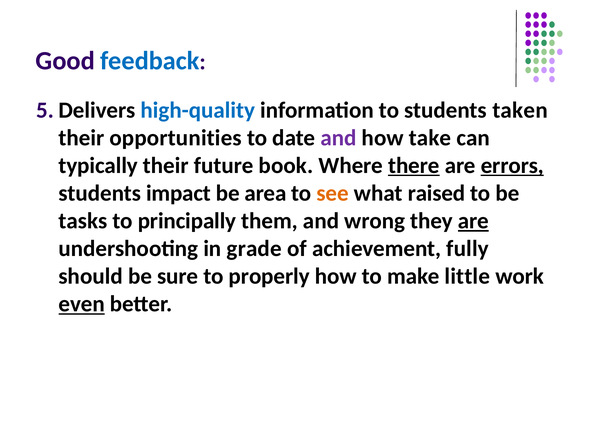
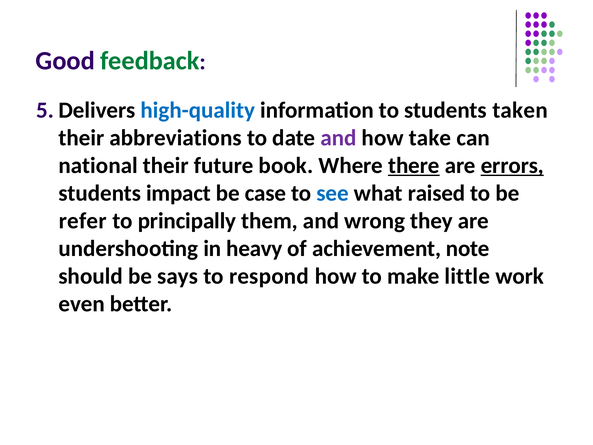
feedback colour: blue -> green
opportunities: opportunities -> abbreviations
typically: typically -> national
area: area -> case
see colour: orange -> blue
tasks: tasks -> refer
are at (473, 221) underline: present -> none
grade: grade -> heavy
fully: fully -> note
sure: sure -> says
properly: properly -> respond
even underline: present -> none
